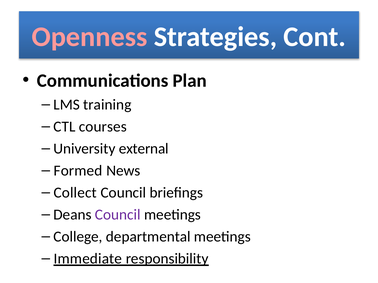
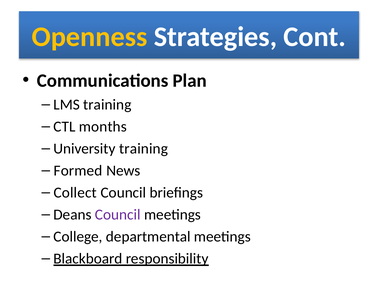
Openness colour: pink -> yellow
courses: courses -> months
University external: external -> training
Immediate: Immediate -> Blackboard
